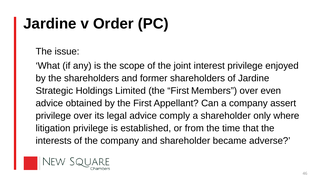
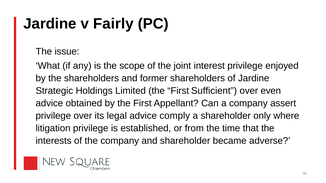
Order: Order -> Fairly
Members: Members -> Sufficient
